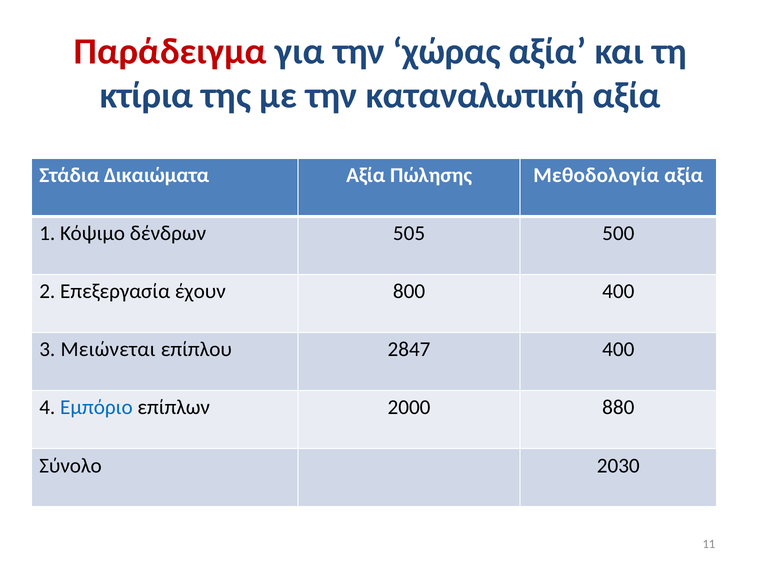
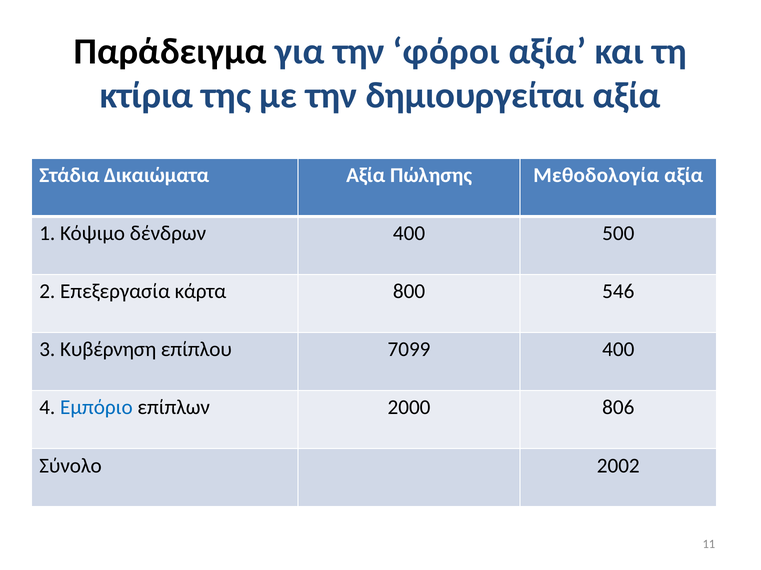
Παράδειγμα colour: red -> black
χώρας: χώρας -> φόροι
καταναλωτική: καταναλωτική -> δημιουργείται
δένδρων 505: 505 -> 400
έχουν: έχουν -> κάρτα
800 400: 400 -> 546
Μειώνεται: Μειώνεται -> Κυβέρνηση
2847: 2847 -> 7099
880: 880 -> 806
2030: 2030 -> 2002
